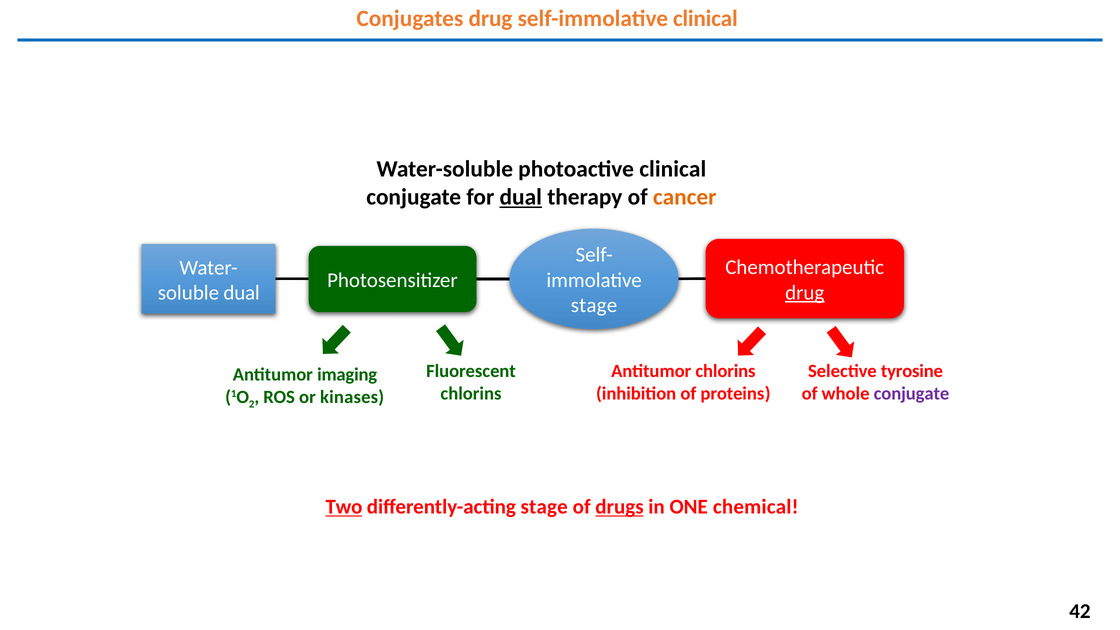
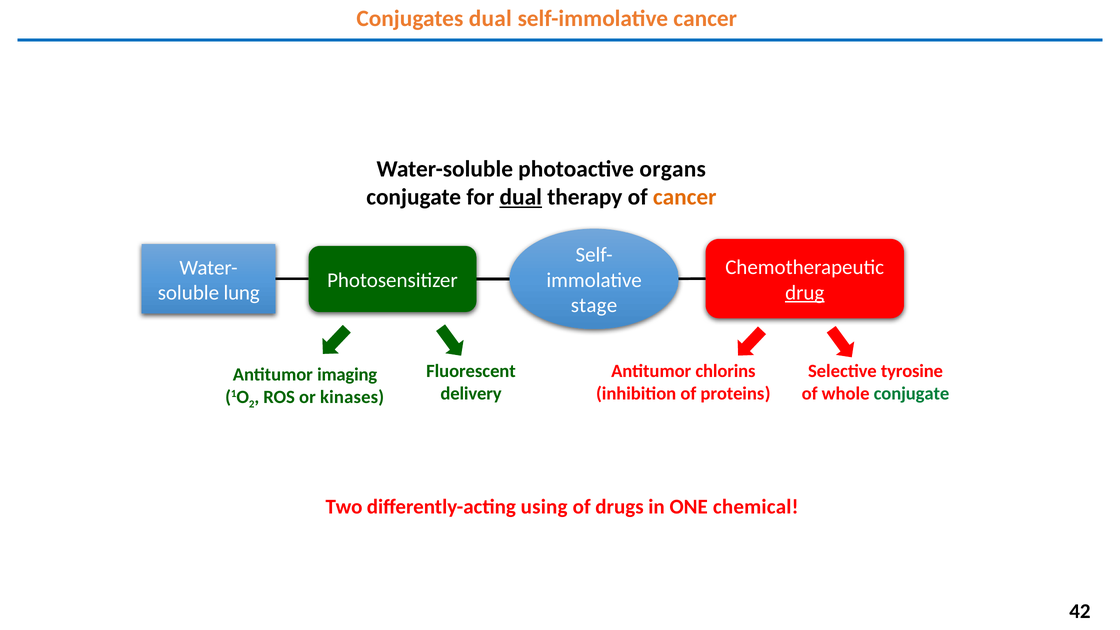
Conjugates drug: drug -> dual
self-immolative clinical: clinical -> cancer
photoactive clinical: clinical -> organs
dual at (242, 293): dual -> lung
chlorins at (471, 393): chlorins -> delivery
conjugate at (911, 394) colour: purple -> green
Two underline: present -> none
differently-acting stage: stage -> using
drugs underline: present -> none
